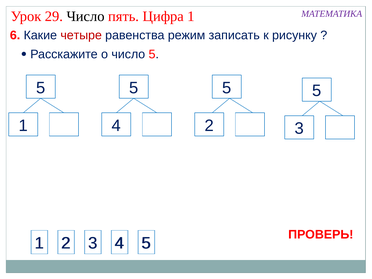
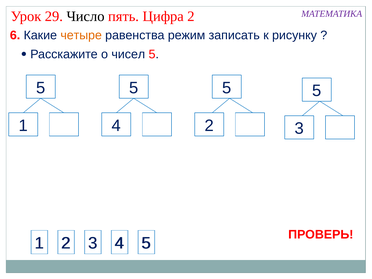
Цифра 1: 1 -> 2
четыре colour: red -> orange
о число: число -> чисел
